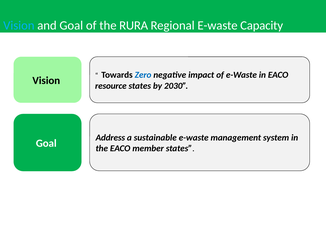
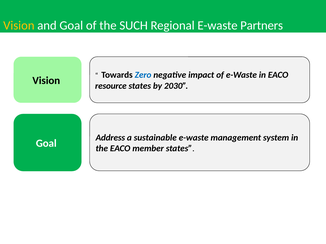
Vision at (19, 26) colour: light blue -> yellow
RURA: RURA -> SUCH
Capacity: Capacity -> Partners
